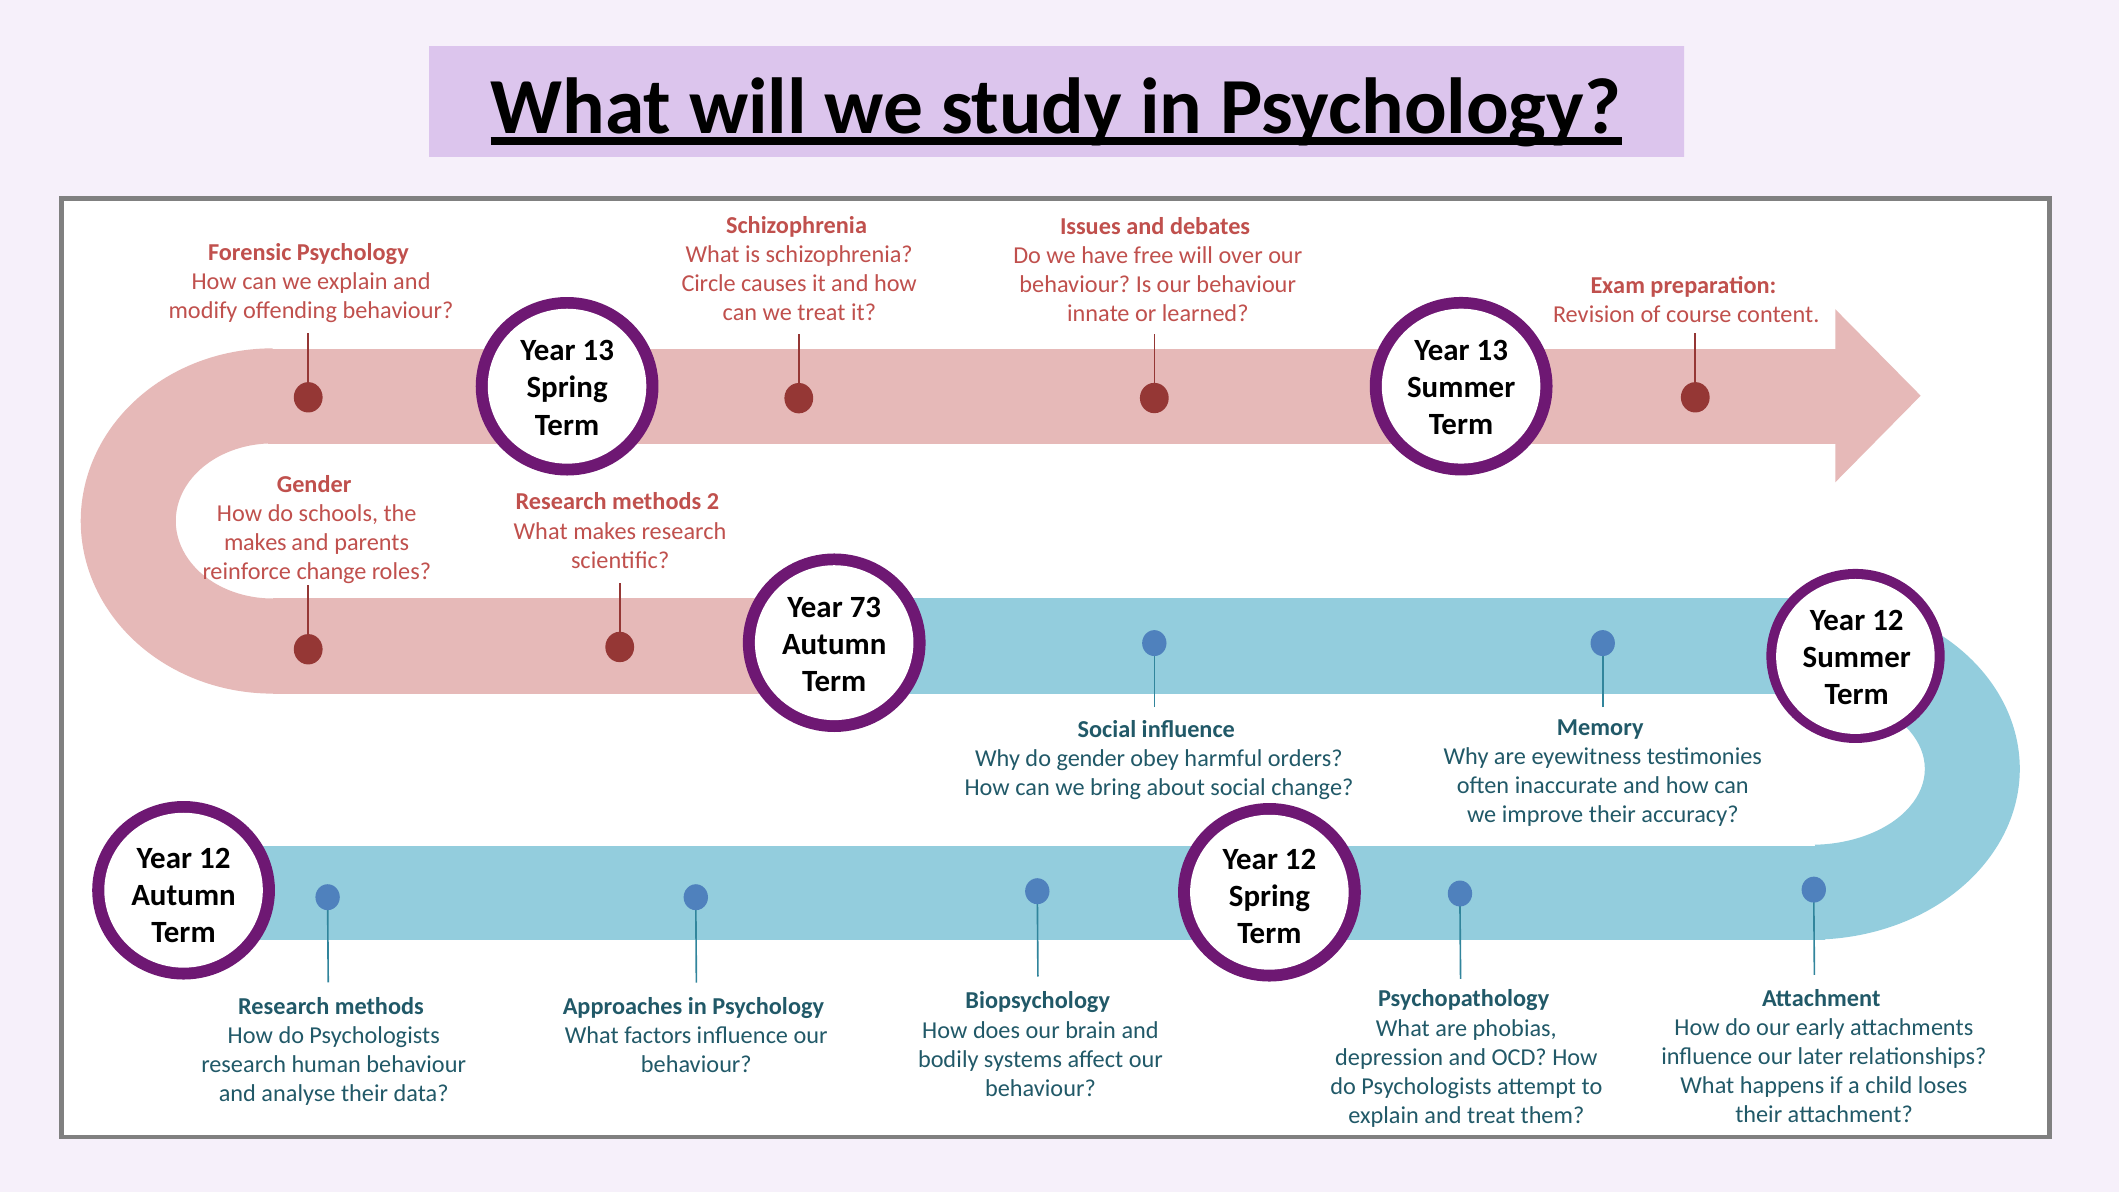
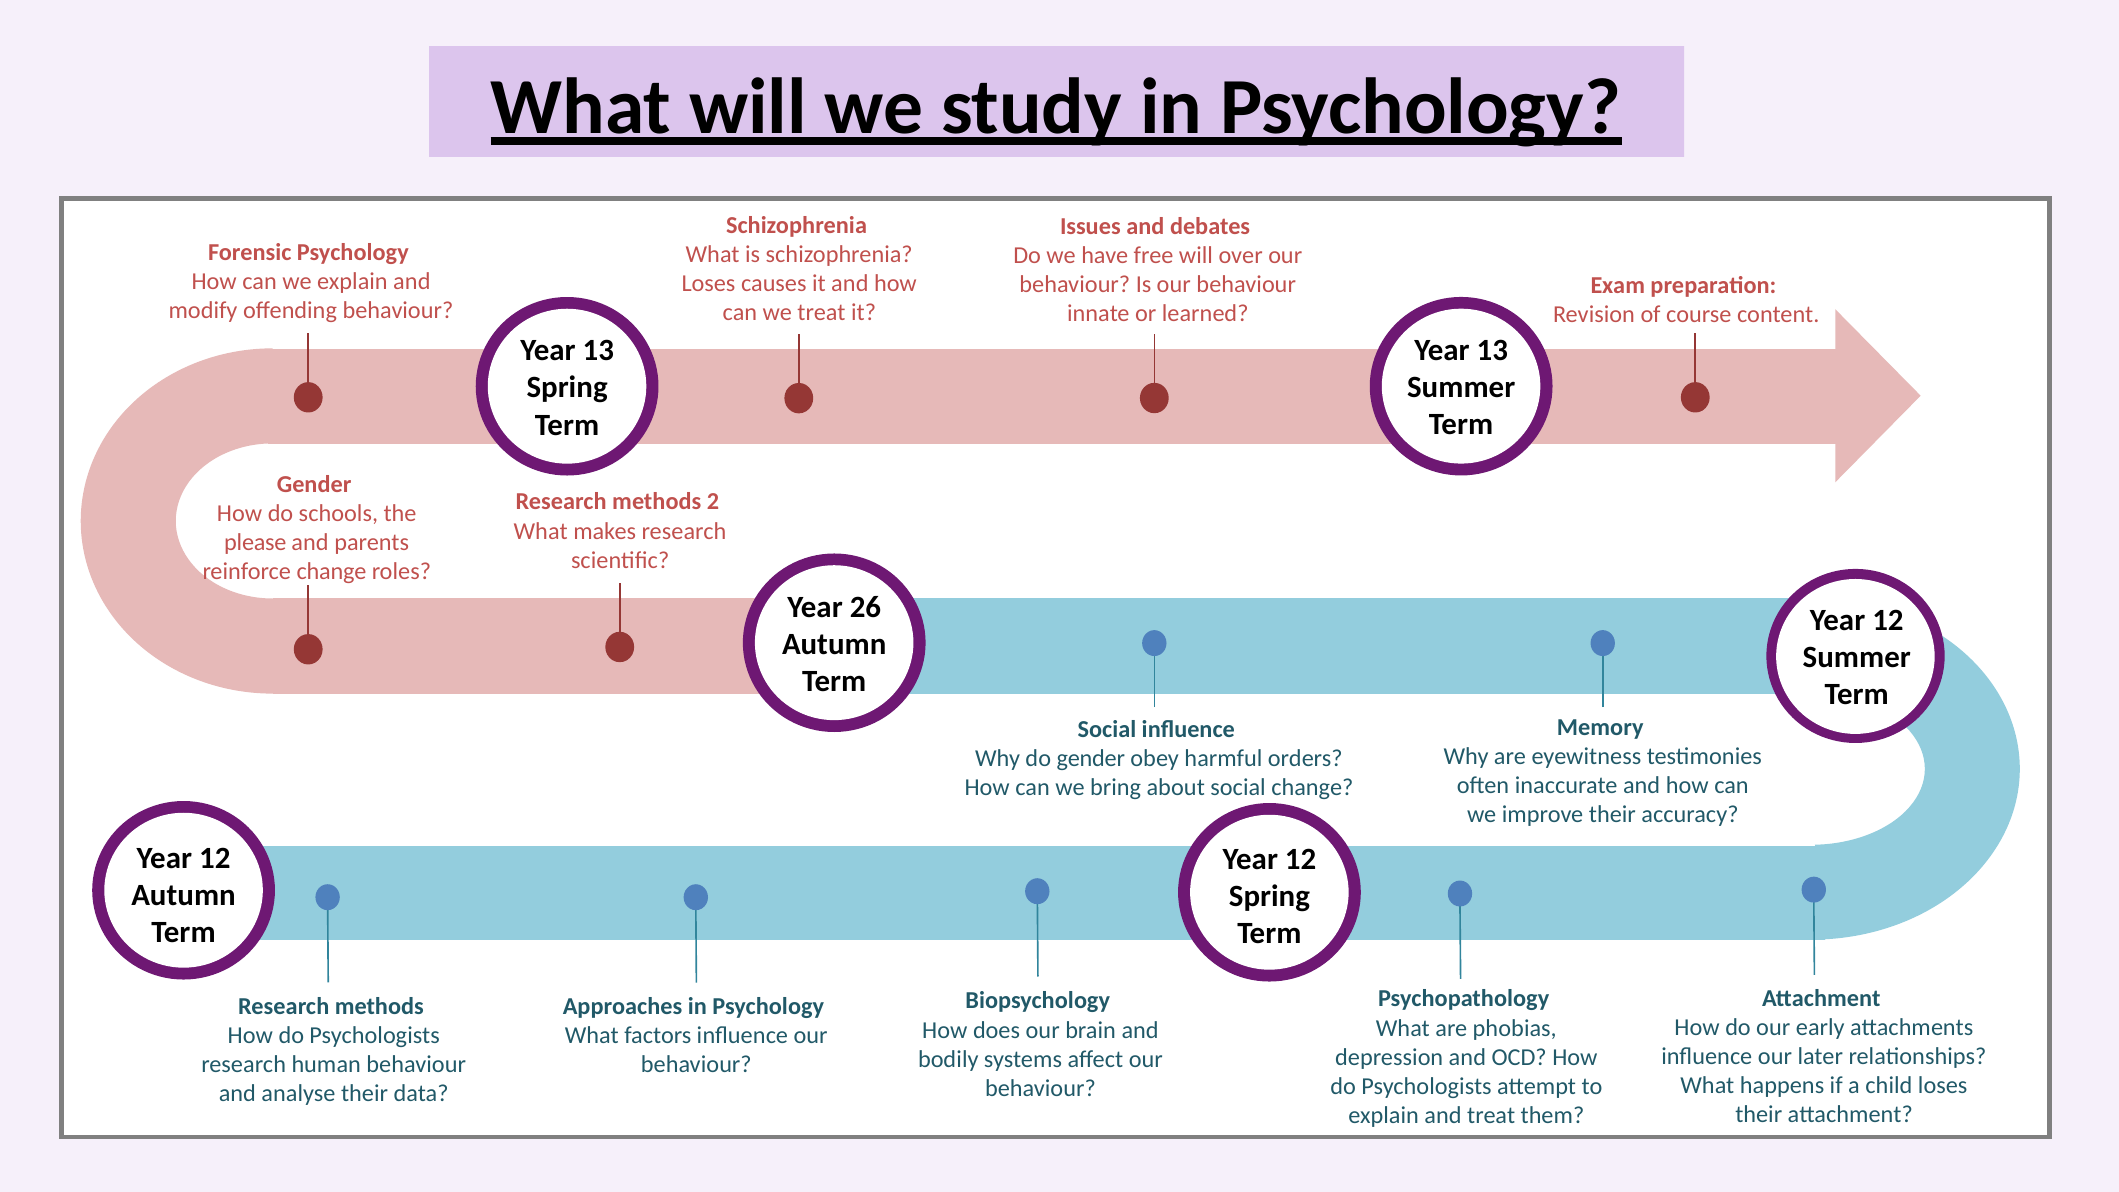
Circle at (709, 284): Circle -> Loses
makes at (255, 542): makes -> please
73: 73 -> 26
